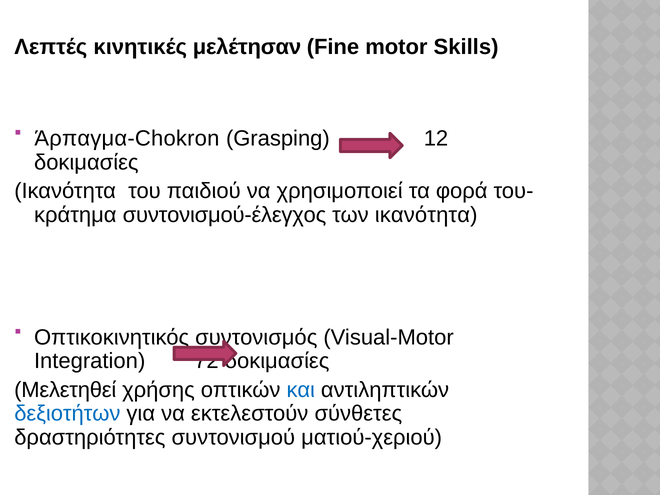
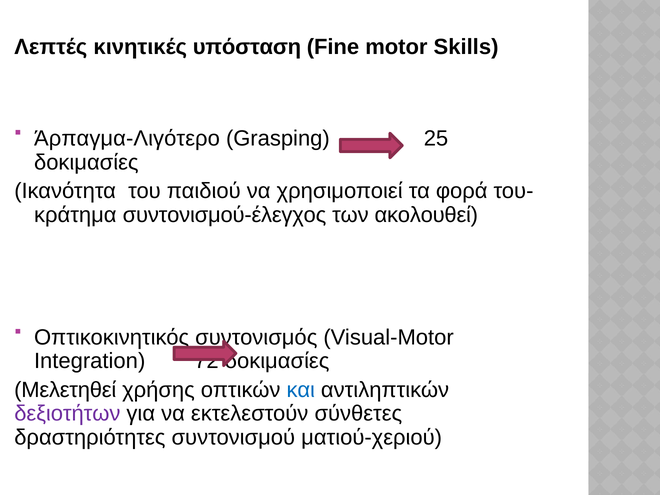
μελέτησαν: μελέτησαν -> υπόσταση
Άρπαγμα-Chokron: Άρπαγμα-Chokron -> Άρπαγμα-Λιγότερο
12: 12 -> 25
των ικανότητα: ικανότητα -> ακολουθεί
δεξιοτήτων colour: blue -> purple
